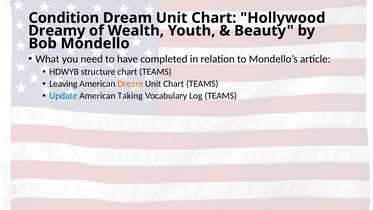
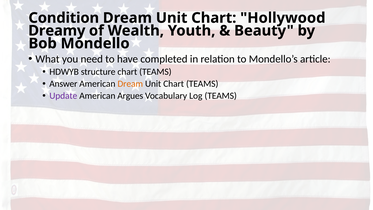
Leaving: Leaving -> Answer
Update colour: blue -> purple
Taking: Taking -> Argues
